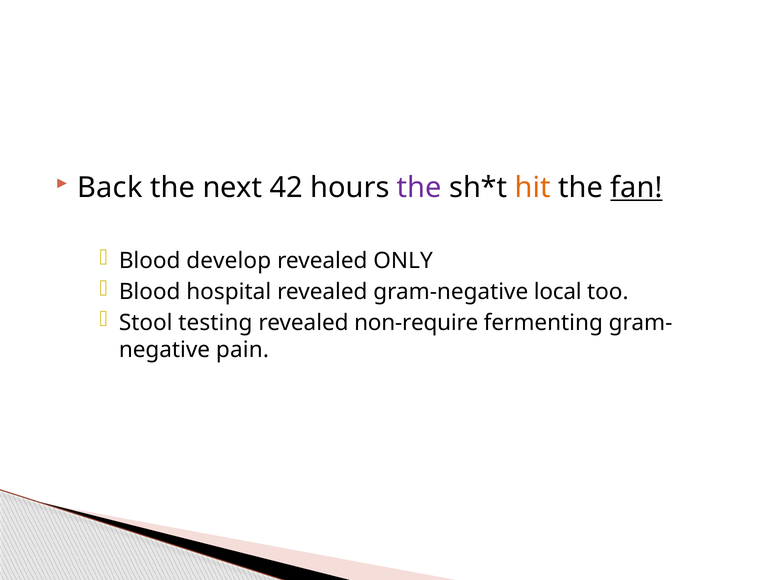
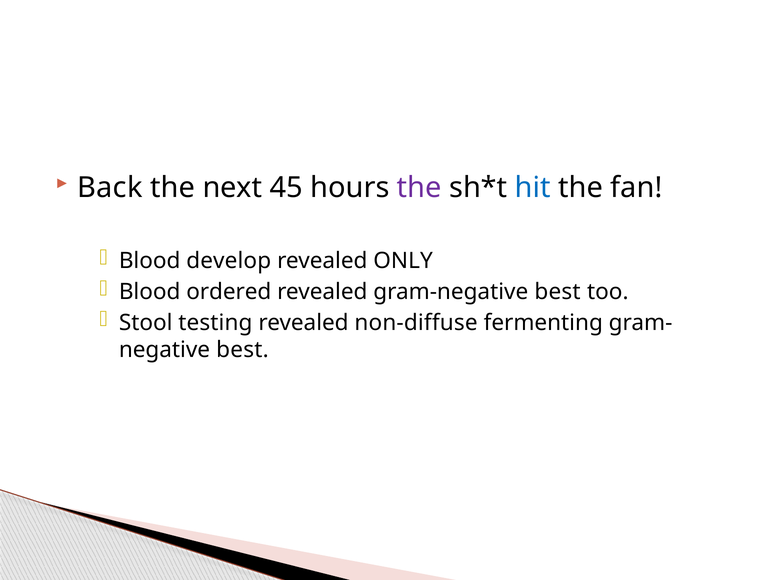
42: 42 -> 45
hit colour: orange -> blue
fan underline: present -> none
hospital: hospital -> ordered
gram-negative local: local -> best
non-require: non-require -> non-diffuse
pain at (242, 350): pain -> best
